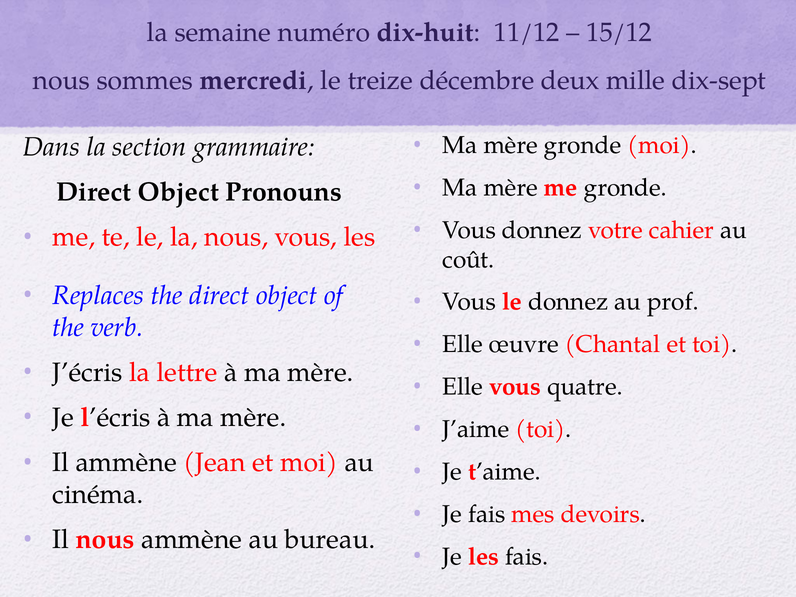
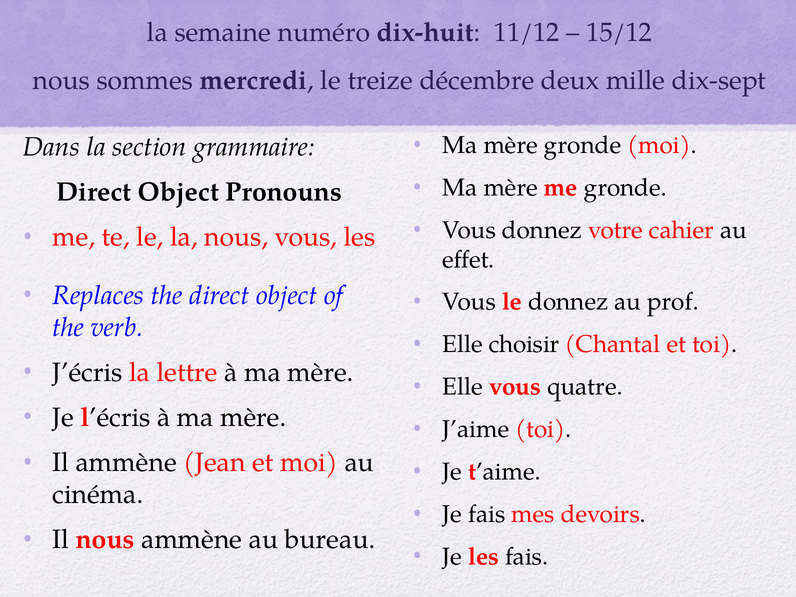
coût: coût -> effet
œuvre: œuvre -> choisir
